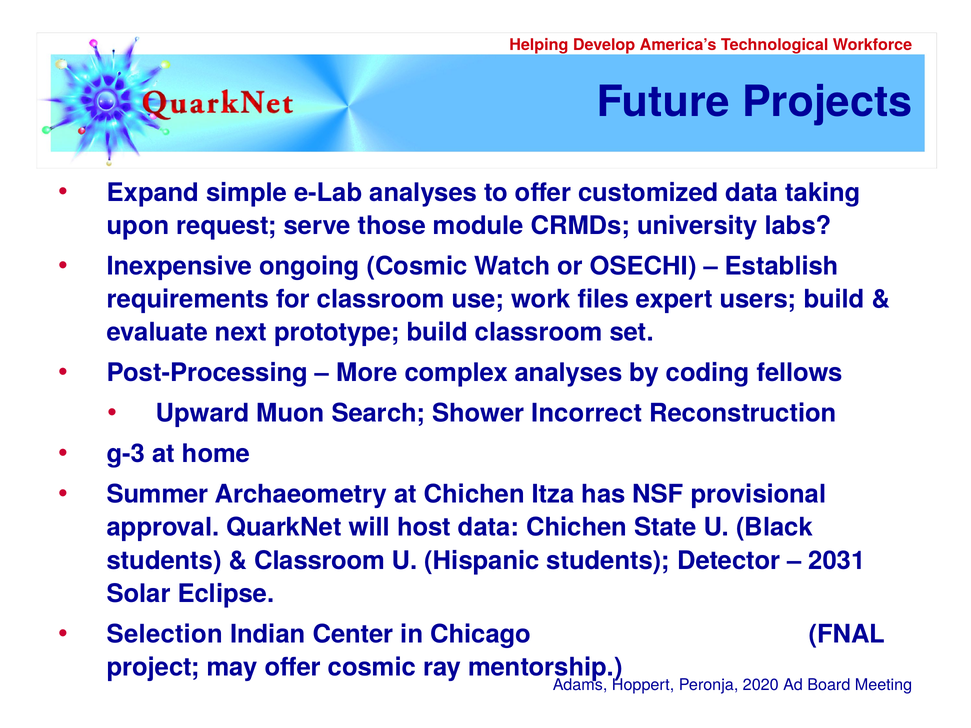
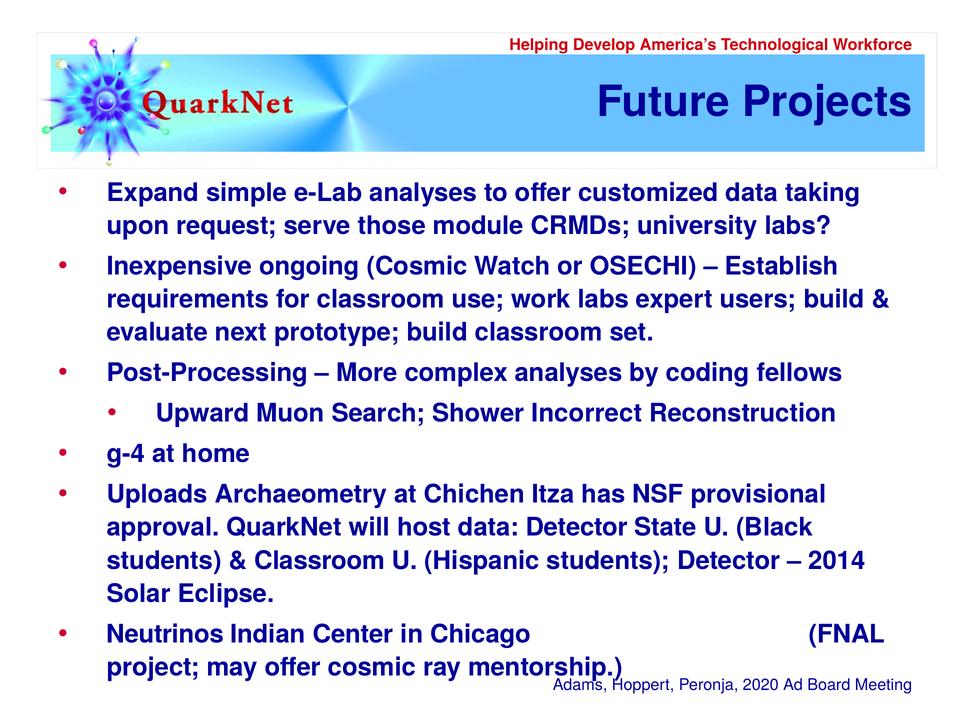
work files: files -> labs
g-3: g-3 -> g-4
Summer: Summer -> Uploads
data Chichen: Chichen -> Detector
2031: 2031 -> 2014
Selection: Selection -> Neutrinos
